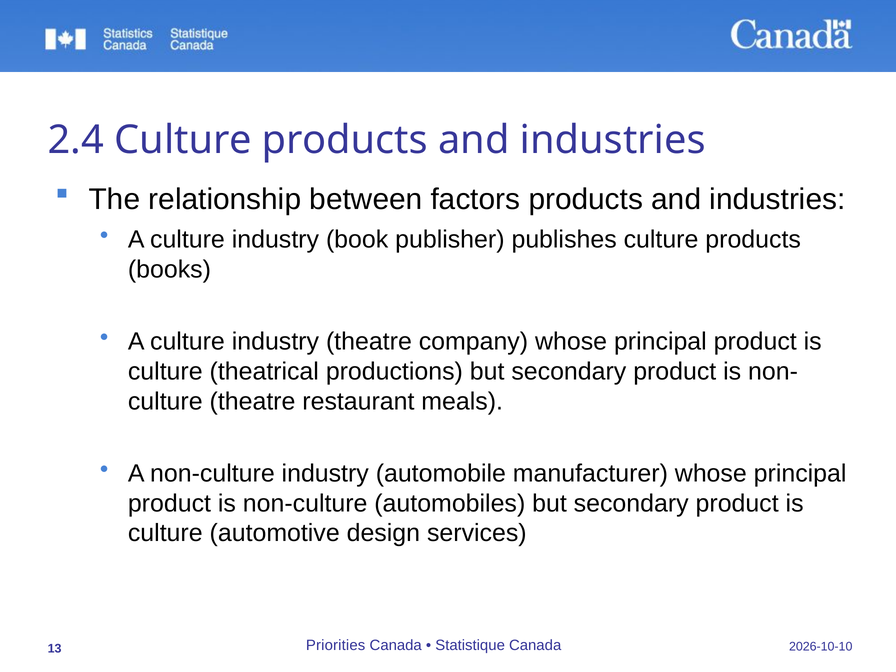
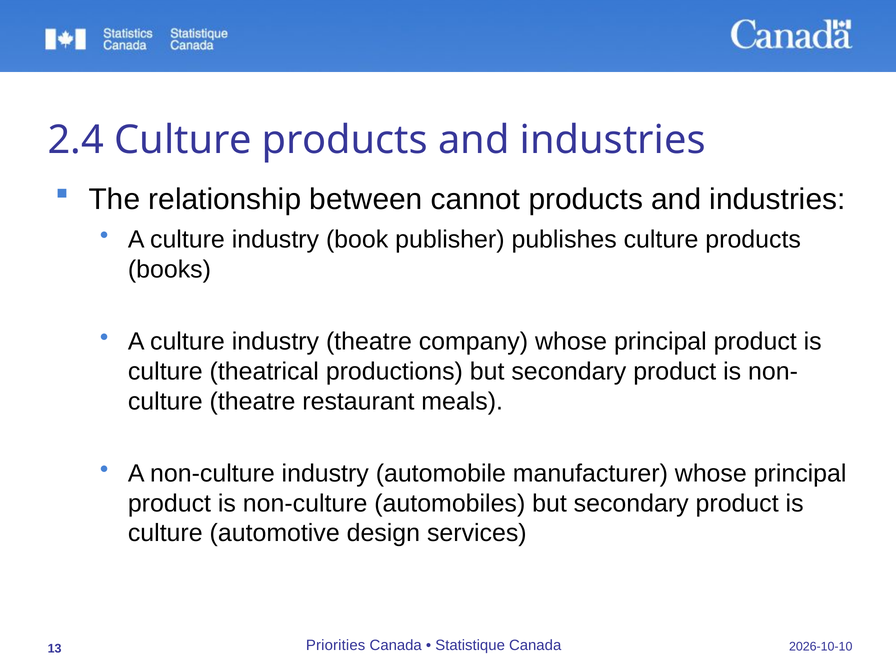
factors: factors -> cannot
